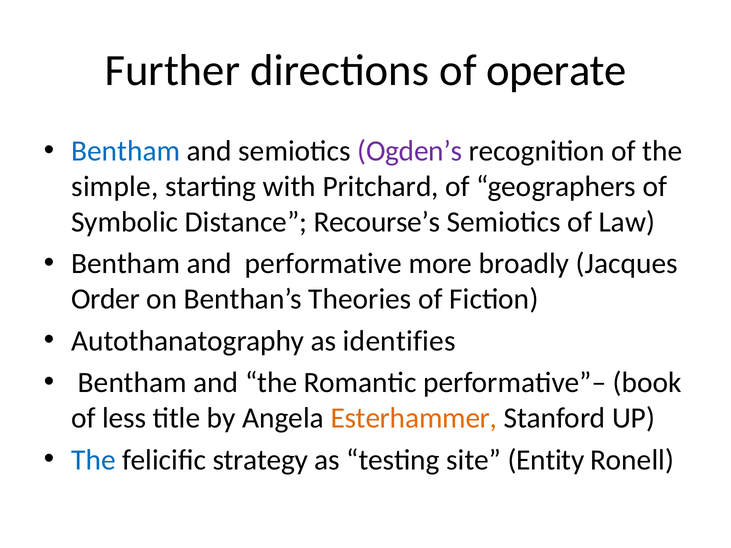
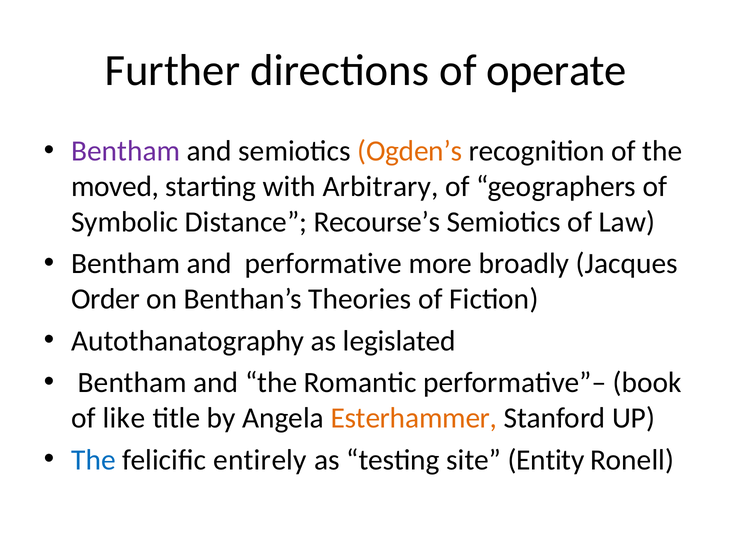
Bentham at (126, 151) colour: blue -> purple
Ogden’s colour: purple -> orange
simple: simple -> moved
Pritchard: Pritchard -> Arbitrary
identifies: identifies -> legislated
less: less -> like
strategy: strategy -> entirely
